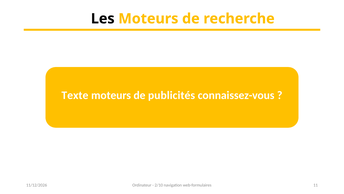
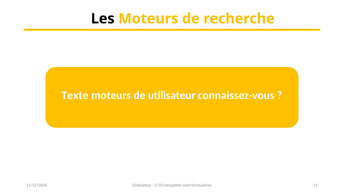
publicités: publicités -> utilisateur
